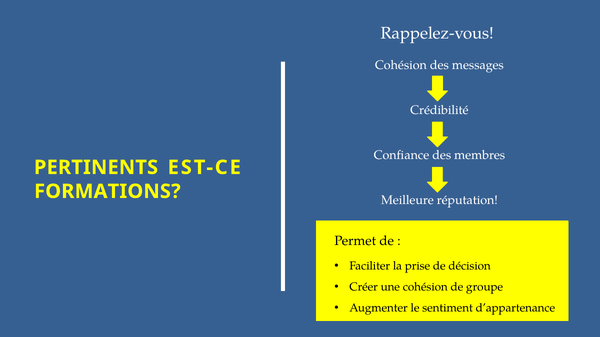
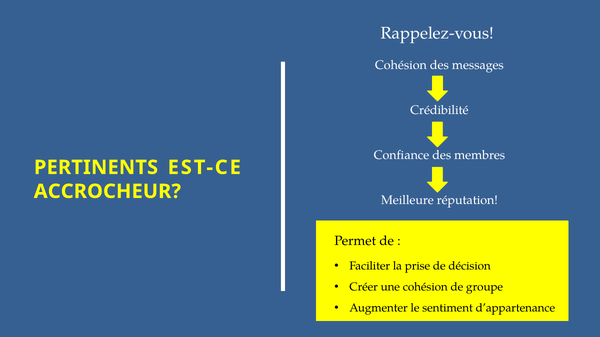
FORMATIONS: FORMATIONS -> ACCROCHEUR
